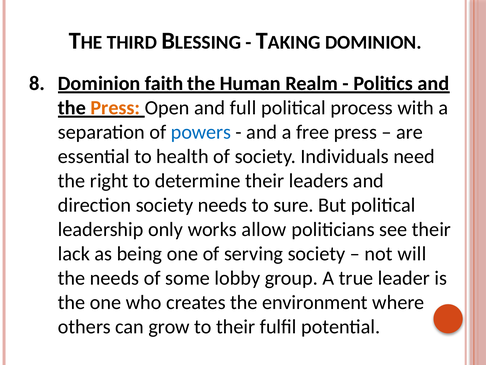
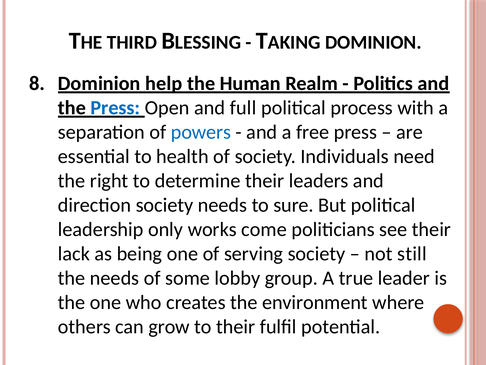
faith: faith -> help
Press at (115, 108) colour: orange -> blue
allow: allow -> come
will: will -> still
